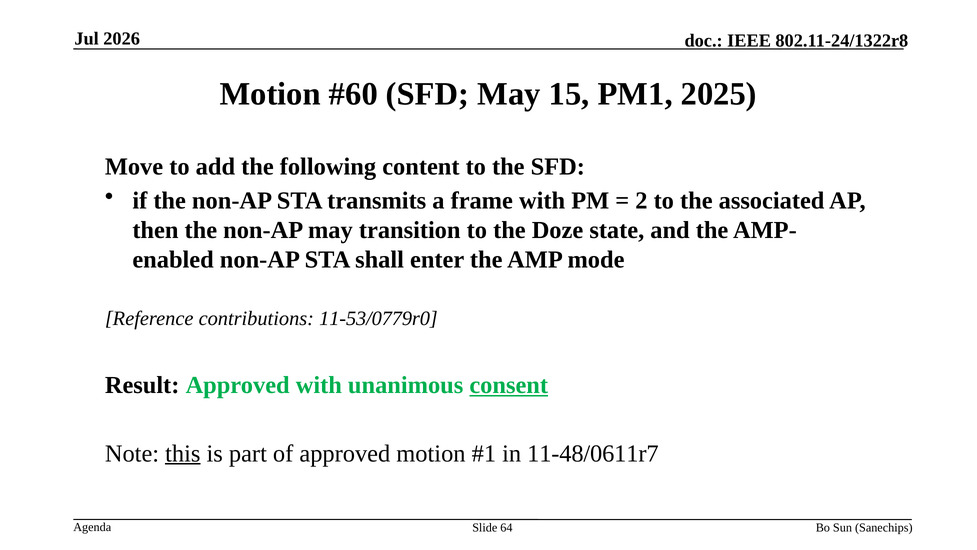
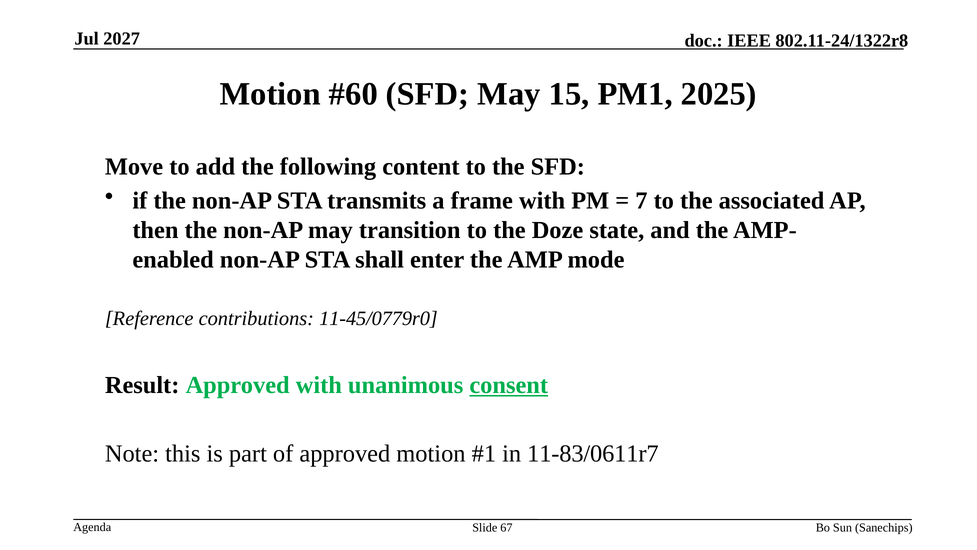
2026: 2026 -> 2027
2: 2 -> 7
11-53/0779r0: 11-53/0779r0 -> 11-45/0779r0
this underline: present -> none
11-48/0611r7: 11-48/0611r7 -> 11-83/0611r7
64: 64 -> 67
